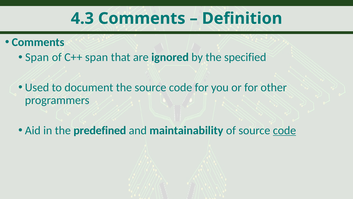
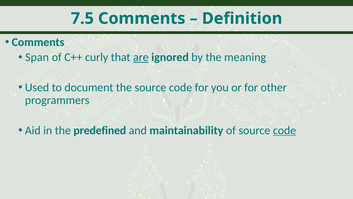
4.3: 4.3 -> 7.5
C++ span: span -> curly
are underline: none -> present
specified: specified -> meaning
